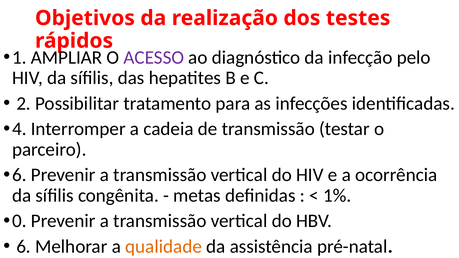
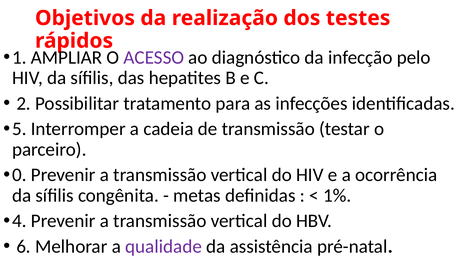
4: 4 -> 5
6 at (19, 175): 6 -> 0
0: 0 -> 4
qualidade colour: orange -> purple
